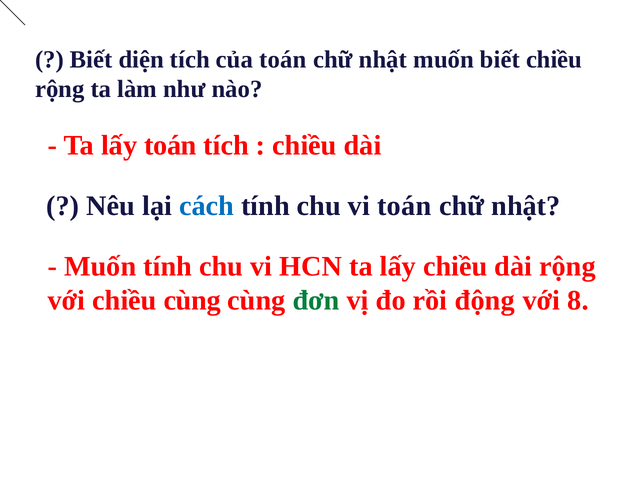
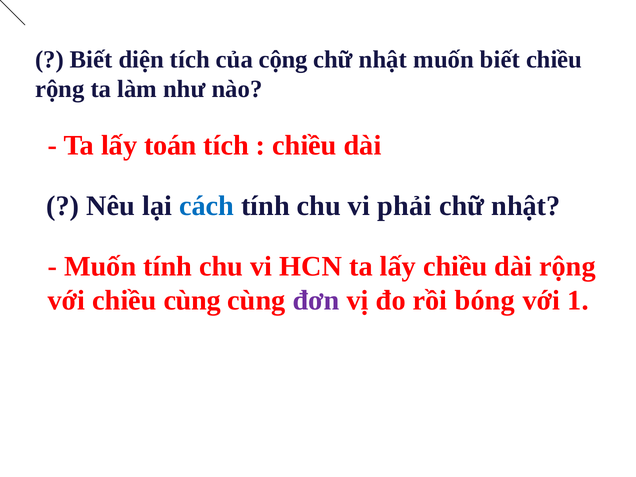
của toán: toán -> cộng
vi toán: toán -> phải
đơn colour: green -> purple
động: động -> bóng
8: 8 -> 1
